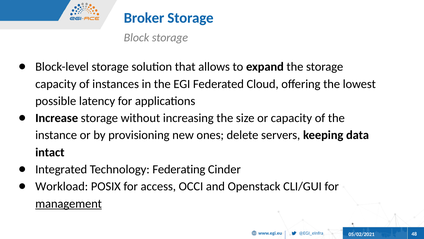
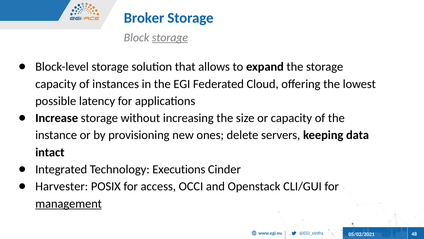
storage at (170, 38) underline: none -> present
Federating: Federating -> Executions
Workload: Workload -> Harvester
